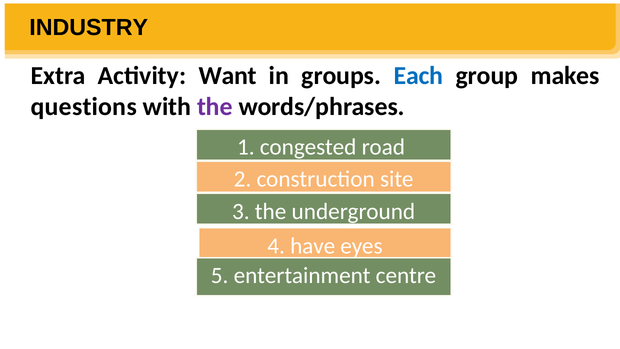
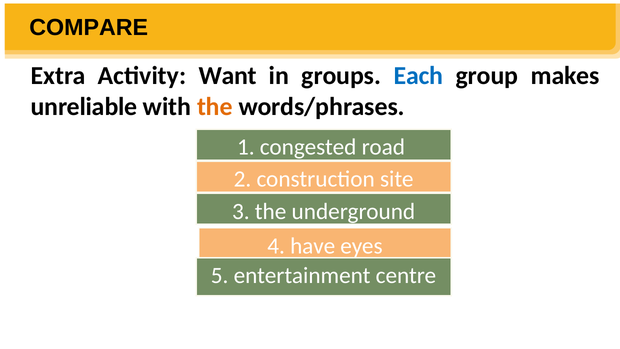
INDUSTRY: INDUSTRY -> COMPARE
questions: questions -> unreliable
the at (215, 107) colour: purple -> orange
